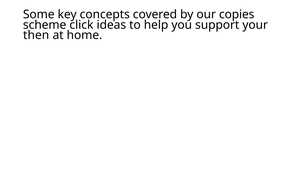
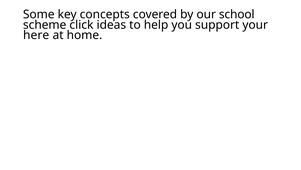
copies: copies -> school
then: then -> here
